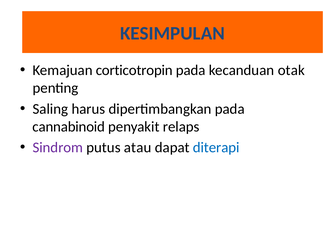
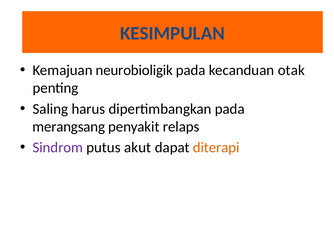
corticotropin: corticotropin -> neurobioligik
cannabinoid: cannabinoid -> merangsang
atau: atau -> akut
diterapi colour: blue -> orange
